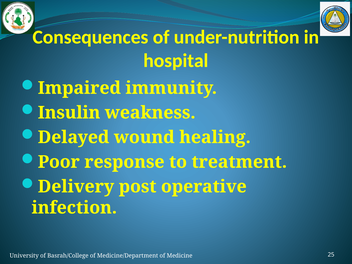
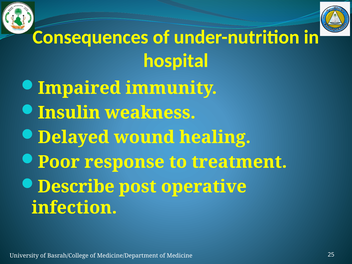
Delivery: Delivery -> Describe
